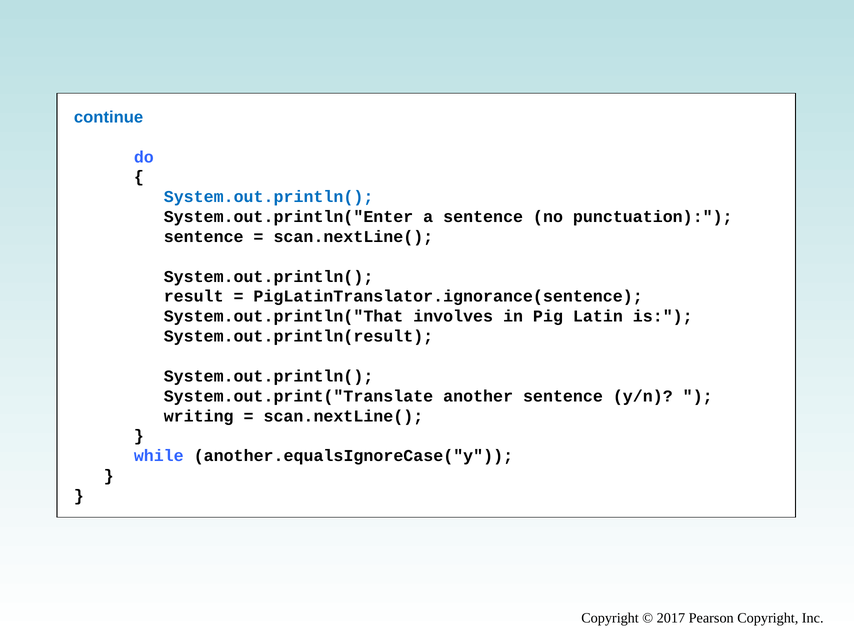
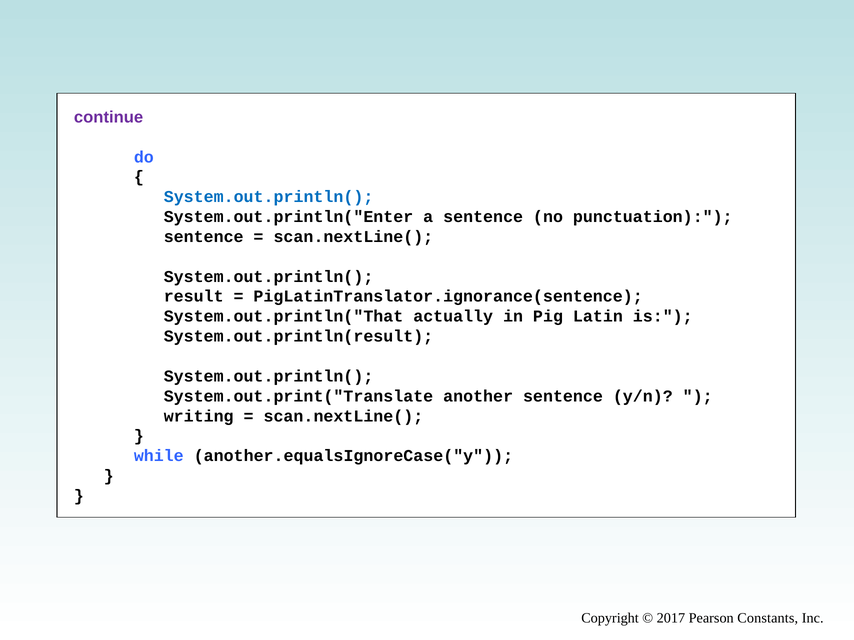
continue colour: blue -> purple
involves: involves -> actually
Pearson Copyright: Copyright -> Constants
